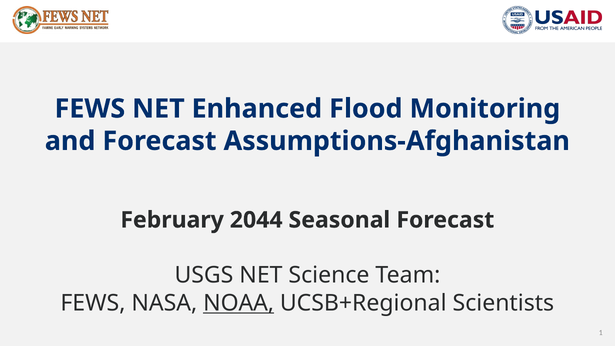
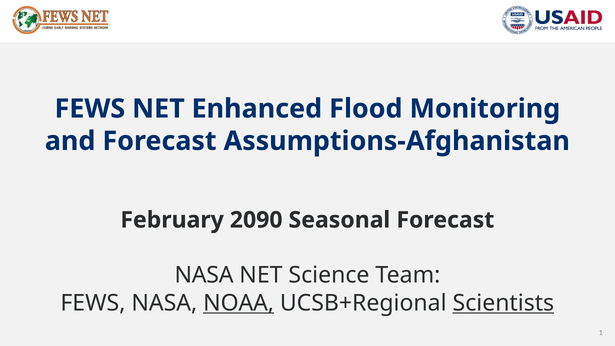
2044: 2044 -> 2090
USGS at (204, 275): USGS -> NASA
Scientists underline: none -> present
